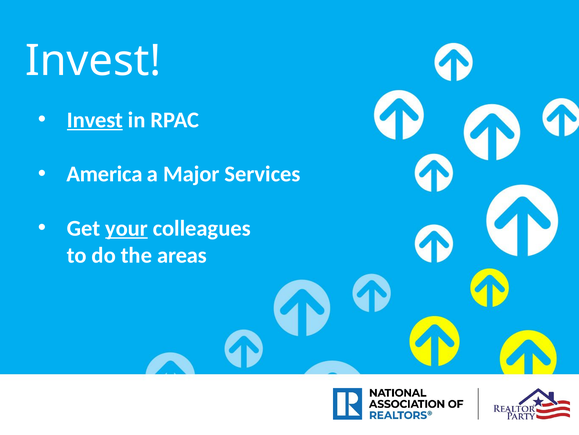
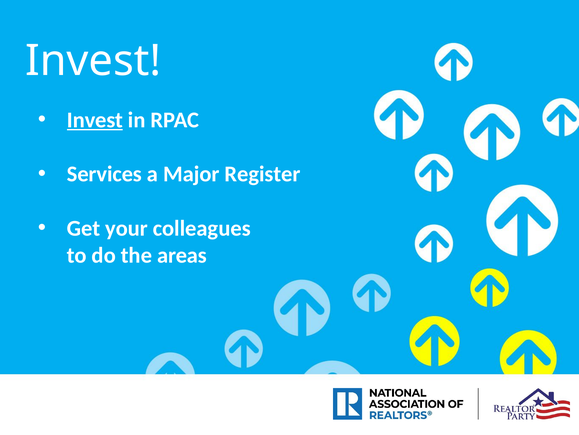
America: America -> Services
Services: Services -> Register
your underline: present -> none
